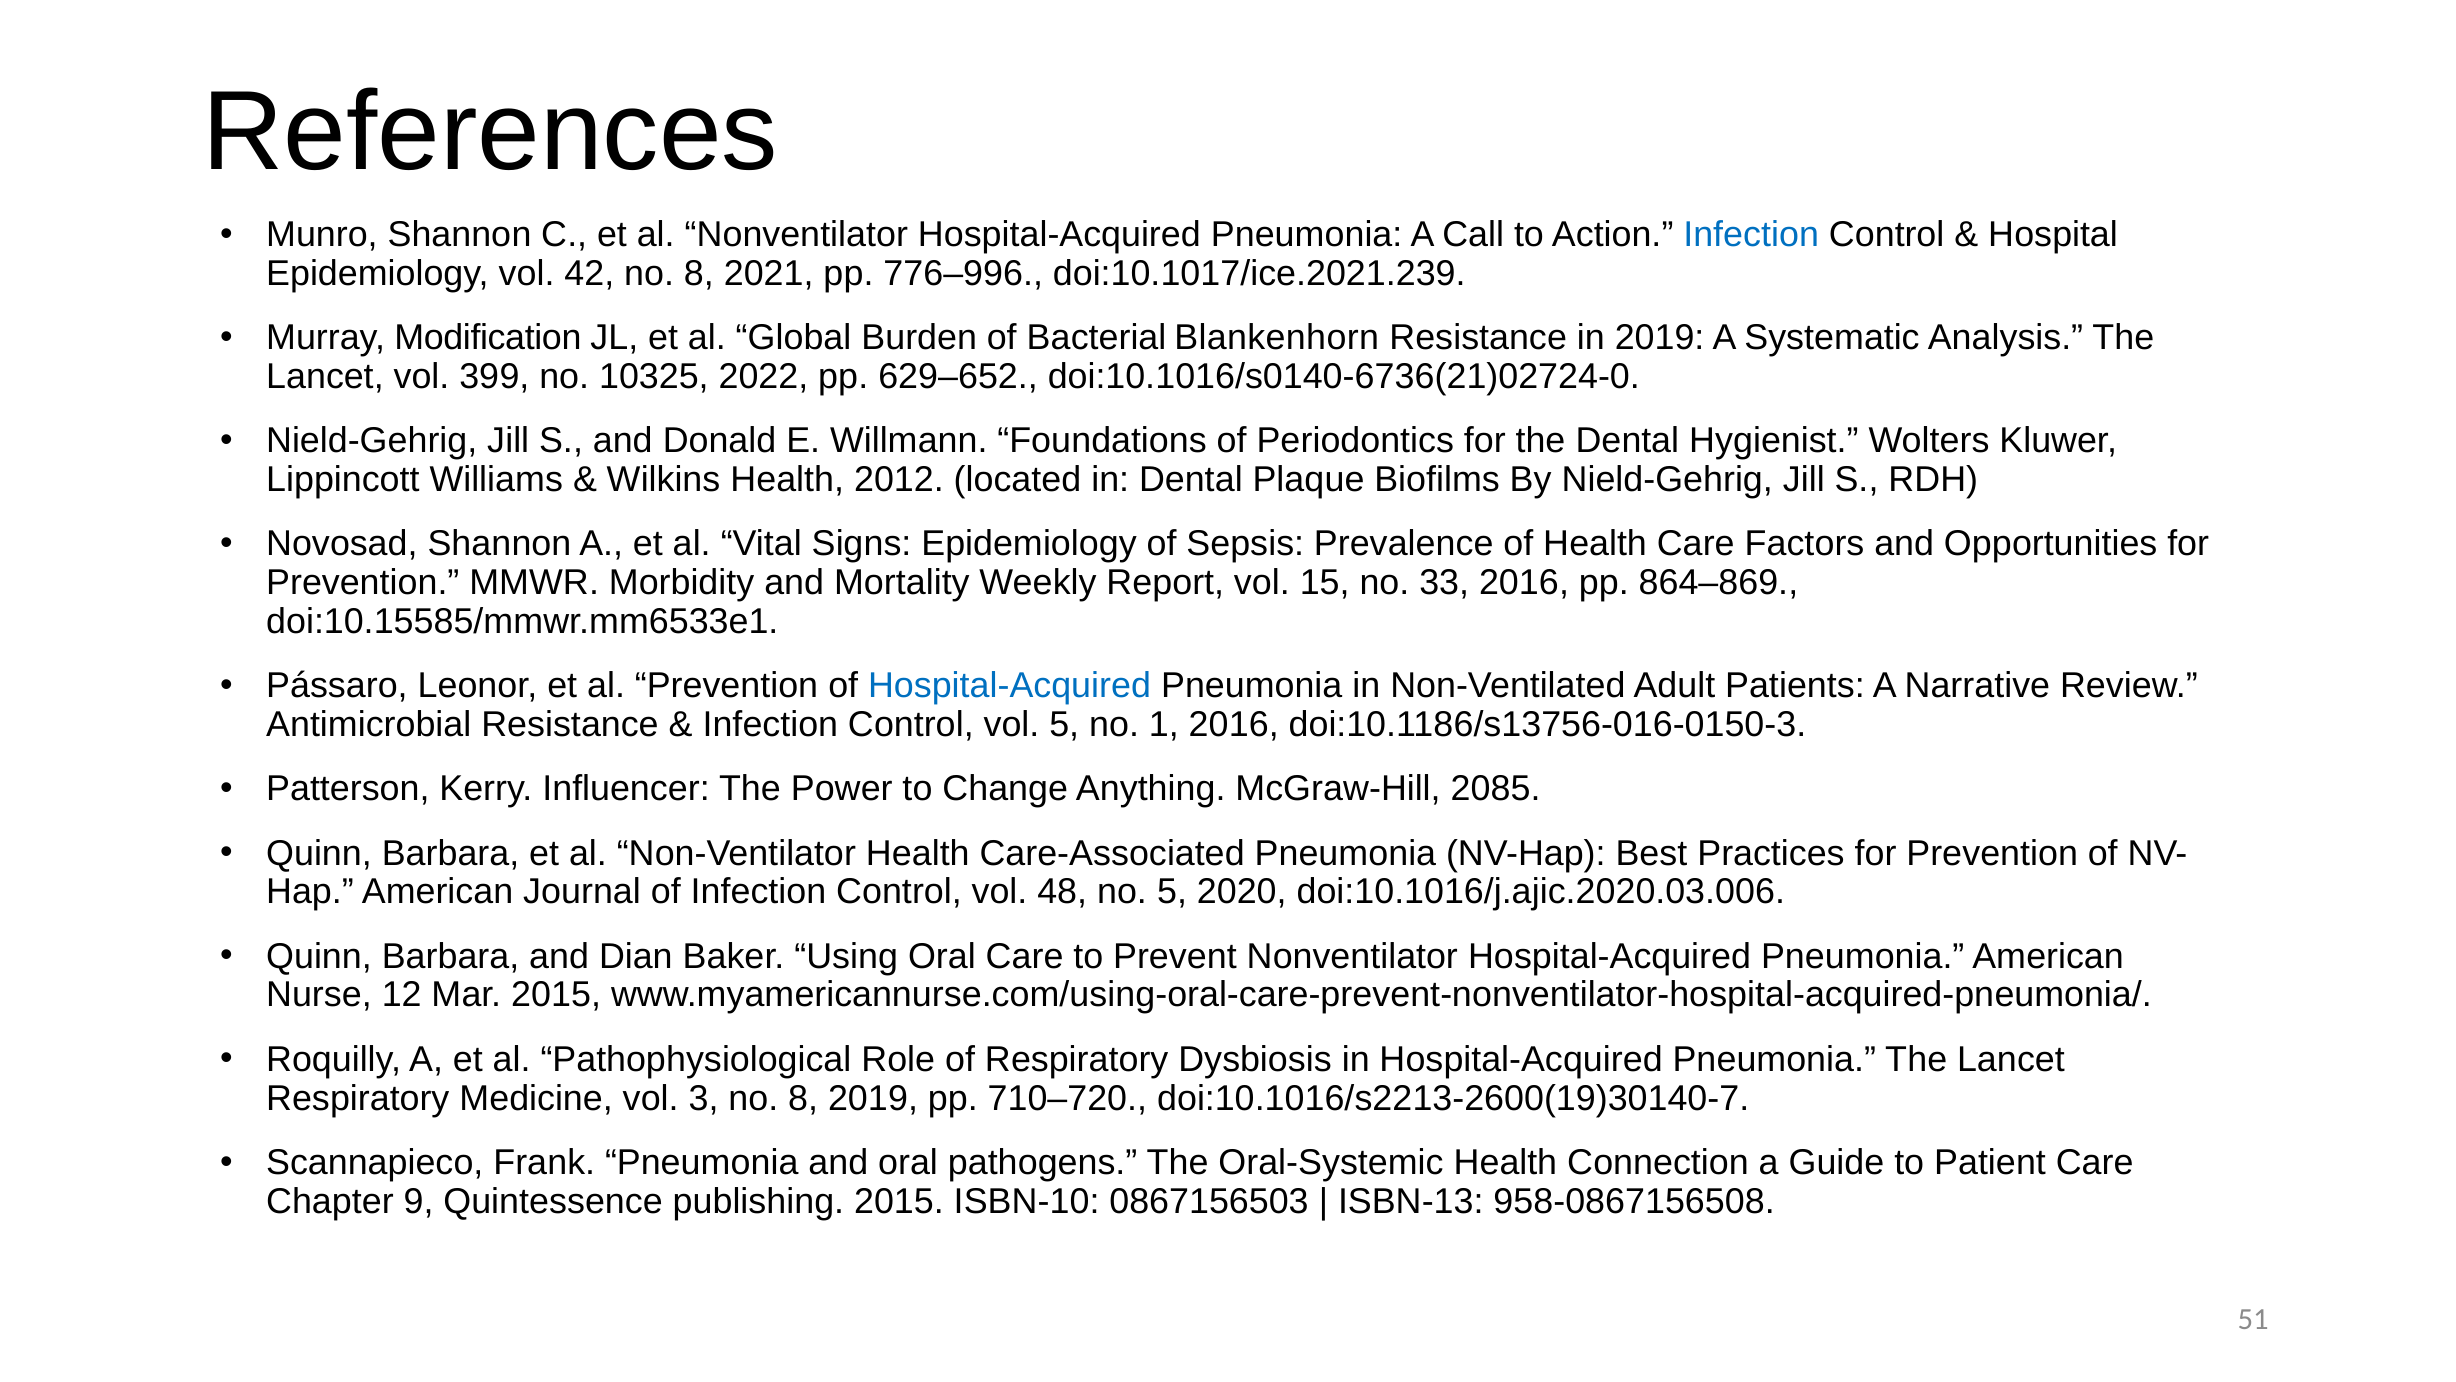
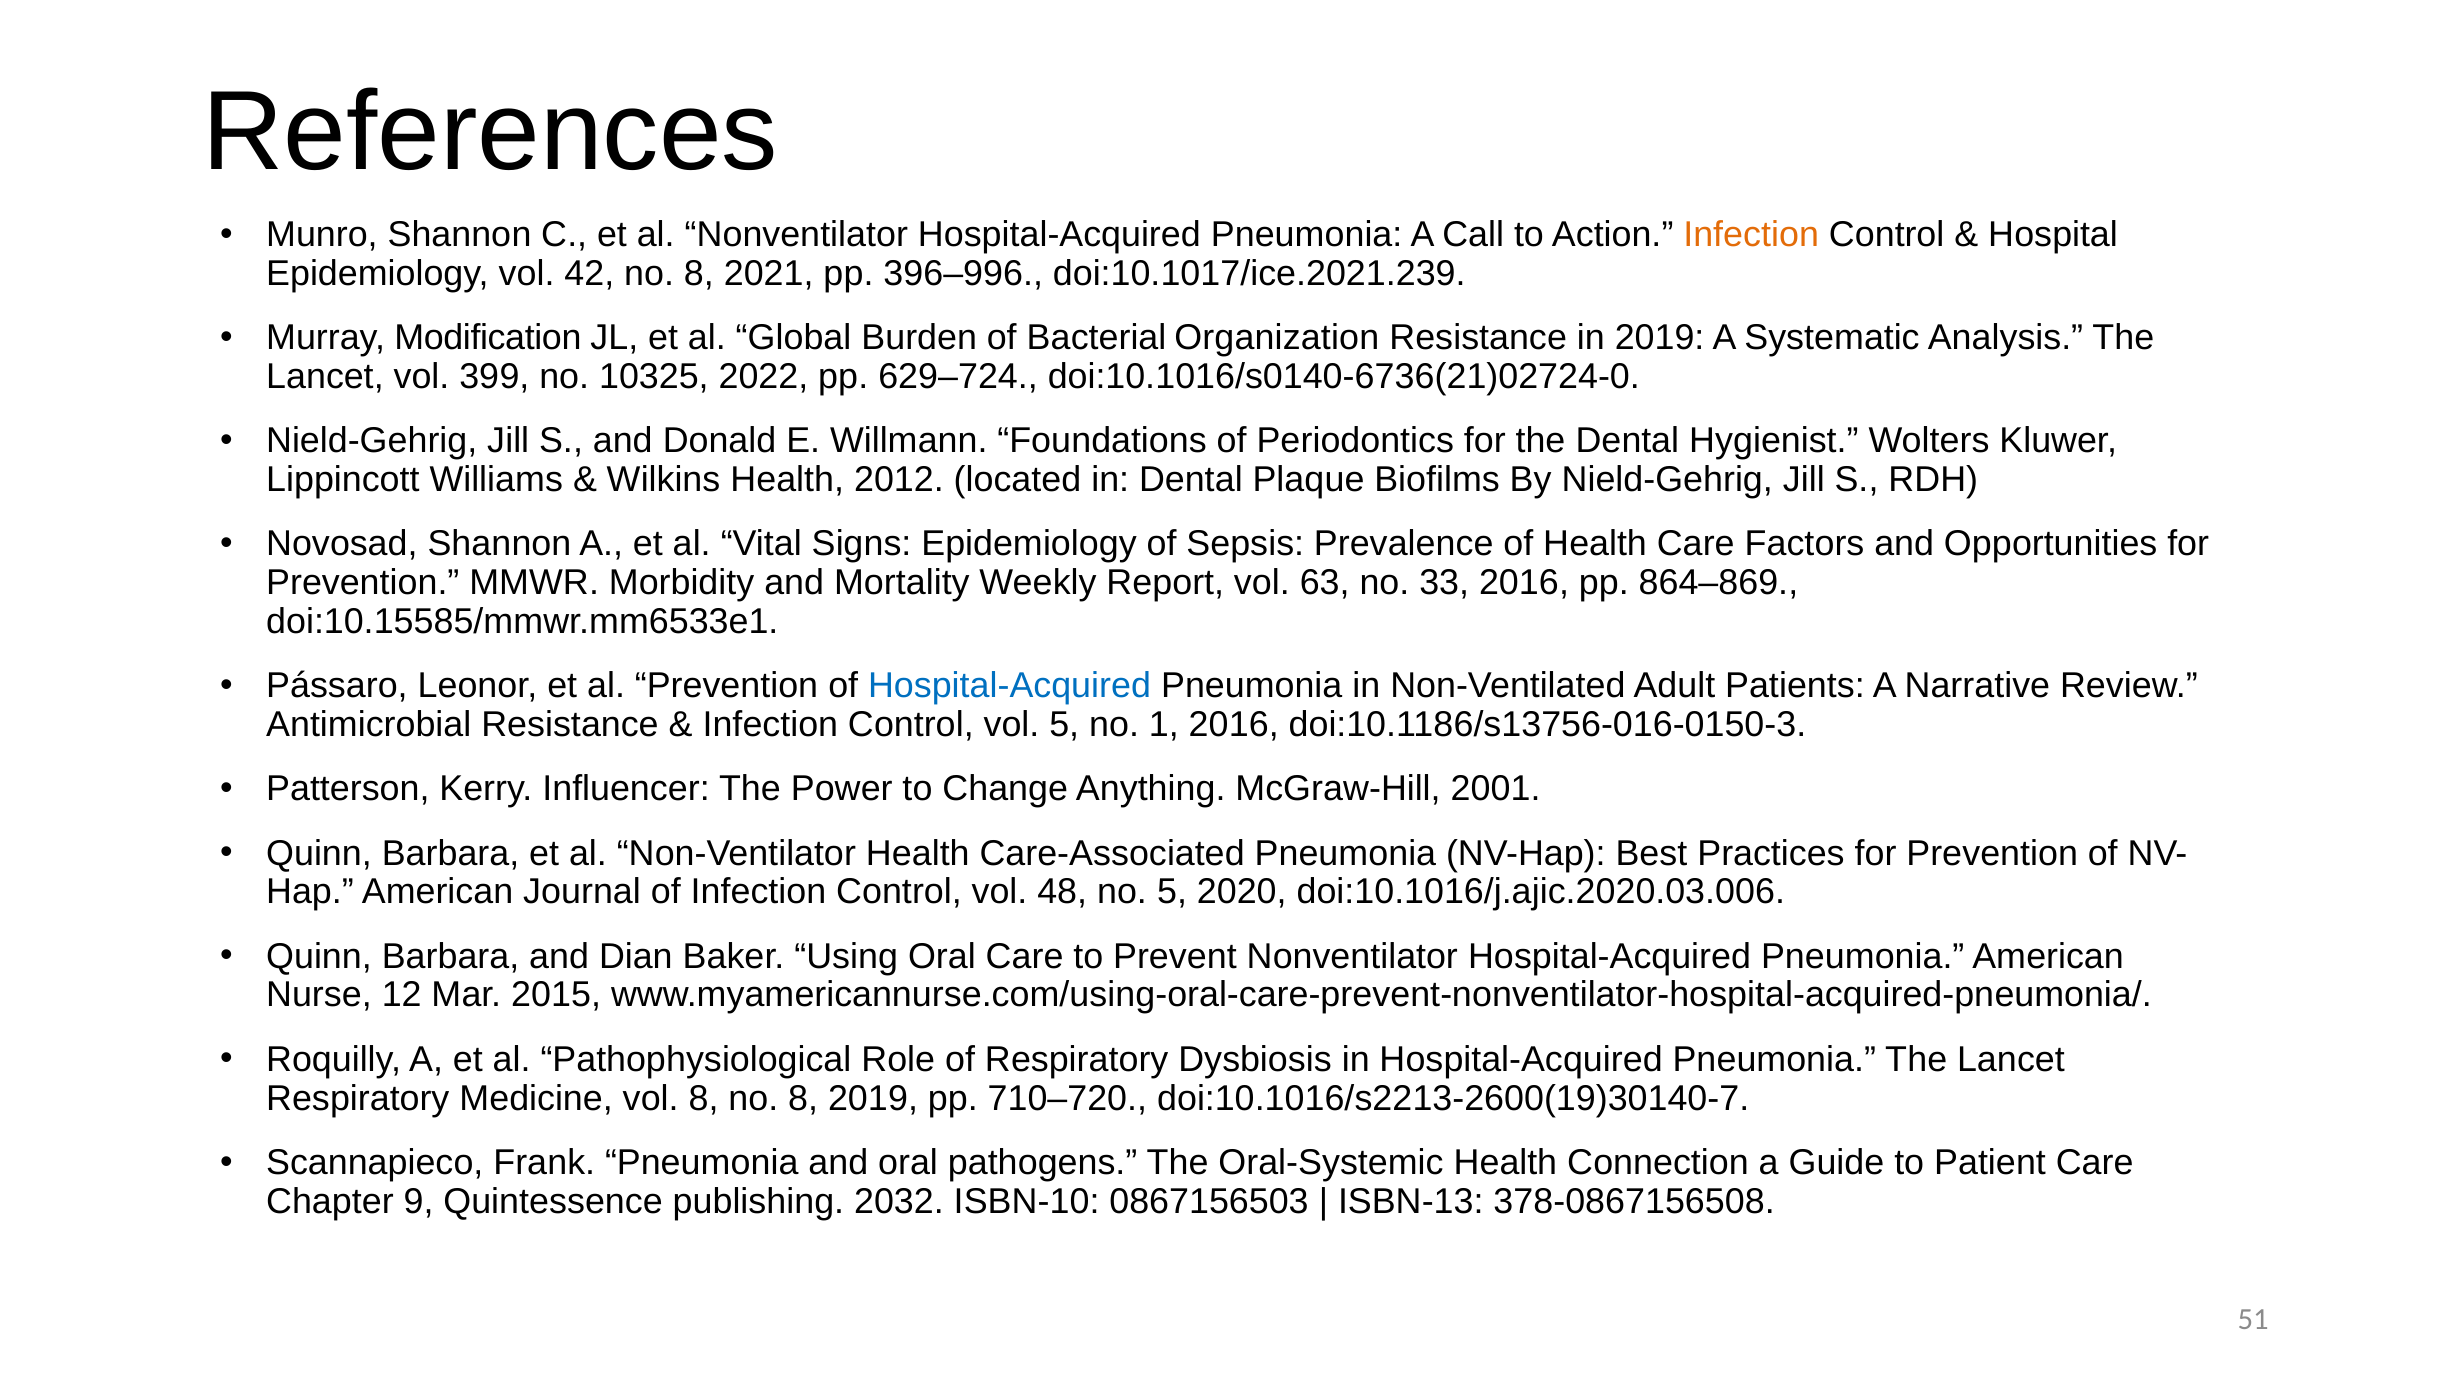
Infection at (1751, 235) colour: blue -> orange
776–996: 776–996 -> 396–996
Blankenhorn: Blankenhorn -> Organization
629–652: 629–652 -> 629–724
15: 15 -> 63
2085: 2085 -> 2001
vol 3: 3 -> 8
publishing 2015: 2015 -> 2032
958-0867156508: 958-0867156508 -> 378-0867156508
